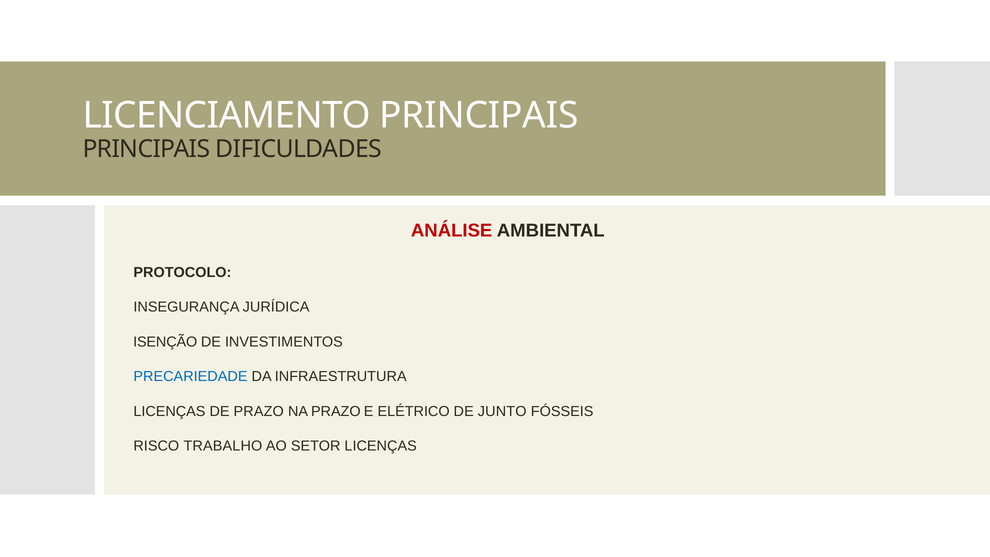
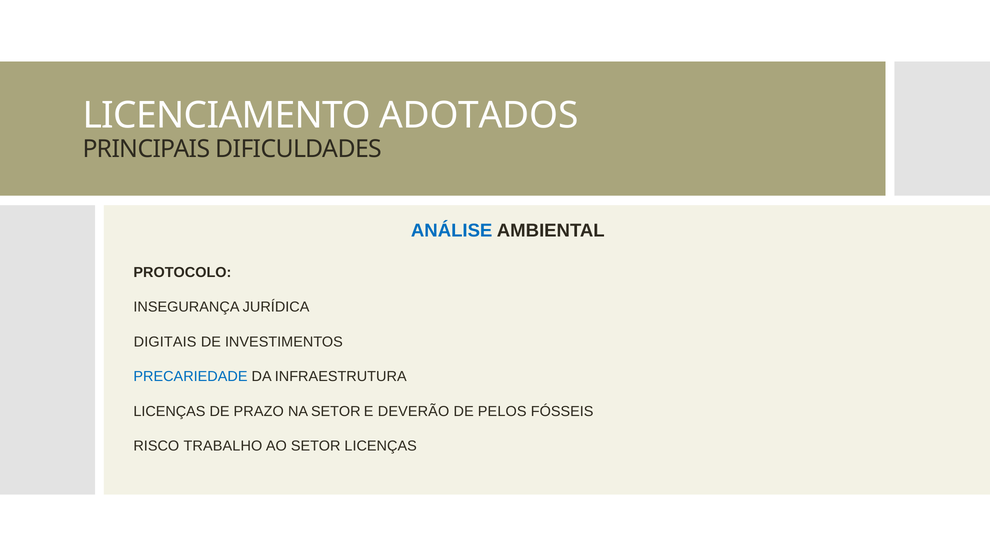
LICENCIAMENTO PRINCIPAIS: PRINCIPAIS -> ADOTADOS
ANÁLISE colour: red -> blue
ISENÇÃO: ISENÇÃO -> DIGITAIS
NA PRAZO: PRAZO -> SETOR
ELÉTRICO: ELÉTRICO -> DEVERÃO
JUNTO: JUNTO -> PELOS
